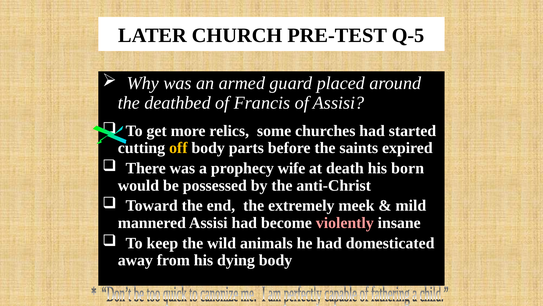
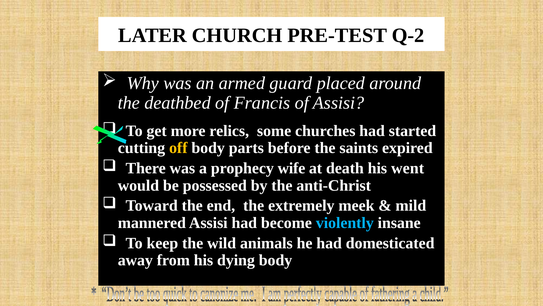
Q-5: Q-5 -> Q-2
born: born -> went
violently colour: pink -> light blue
